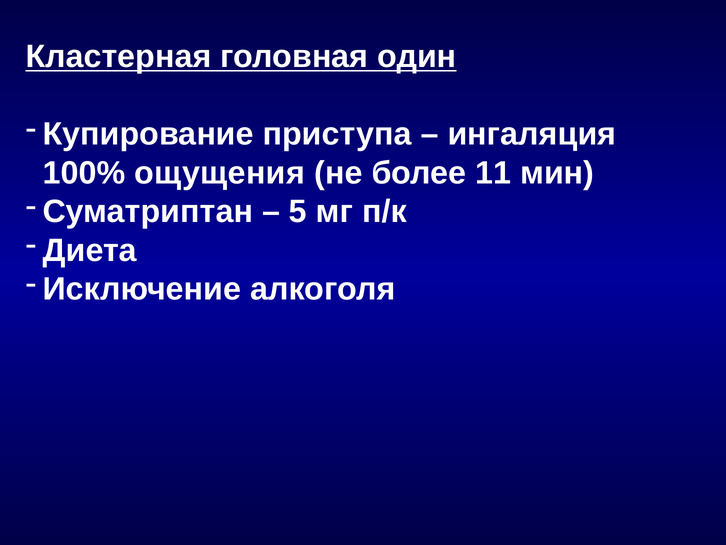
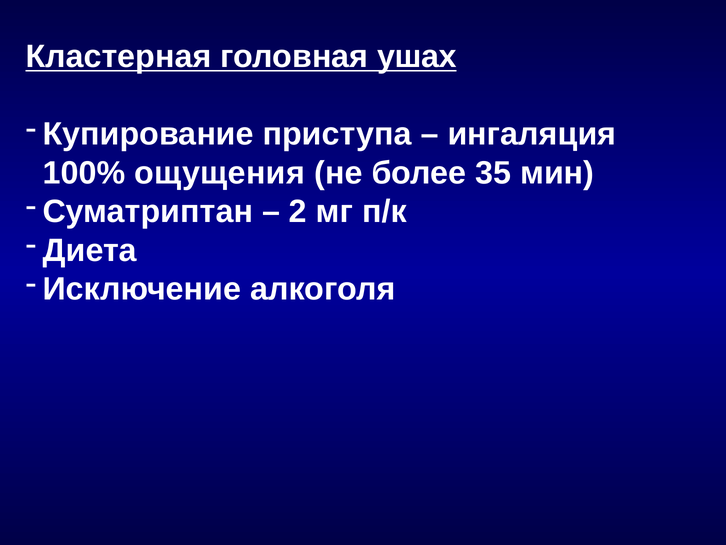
один: один -> ушах
11: 11 -> 35
5: 5 -> 2
